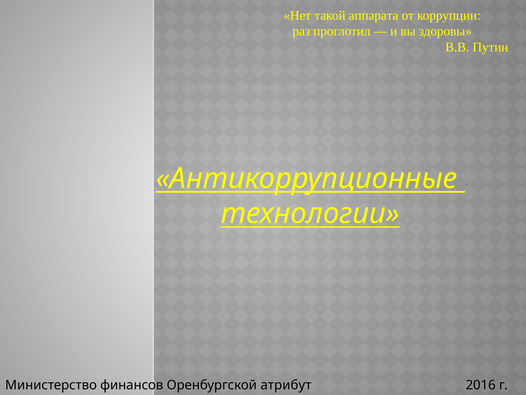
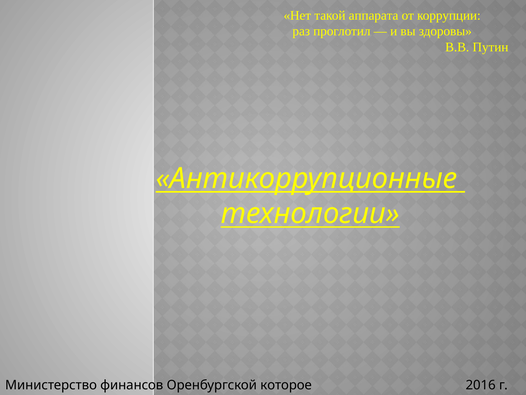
атрибут: атрибут -> которое
